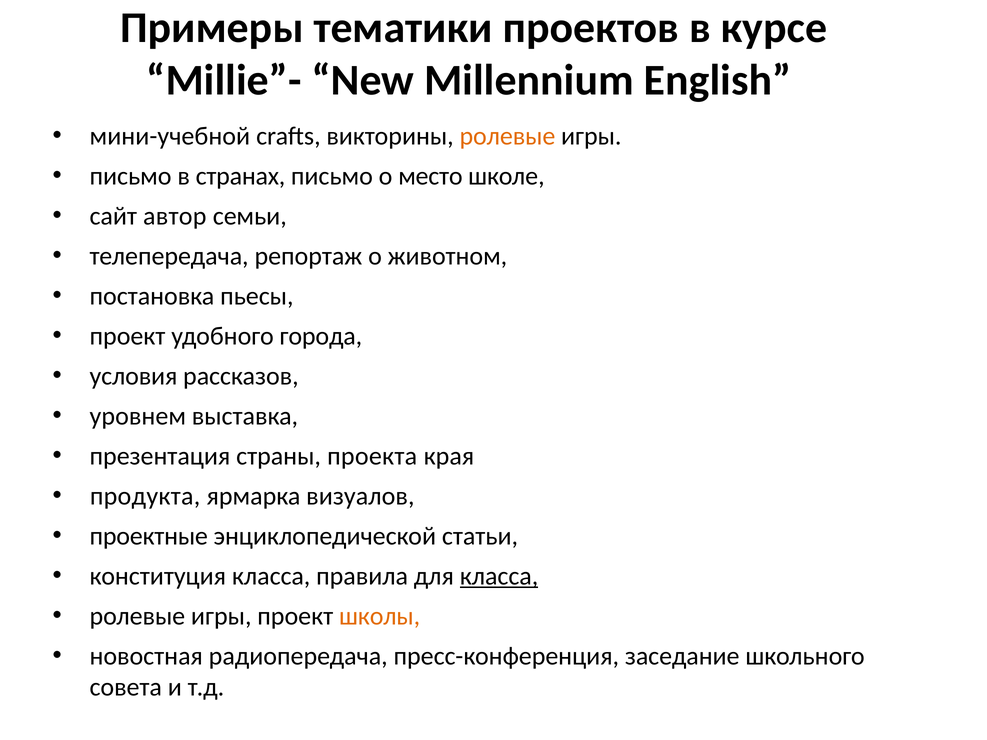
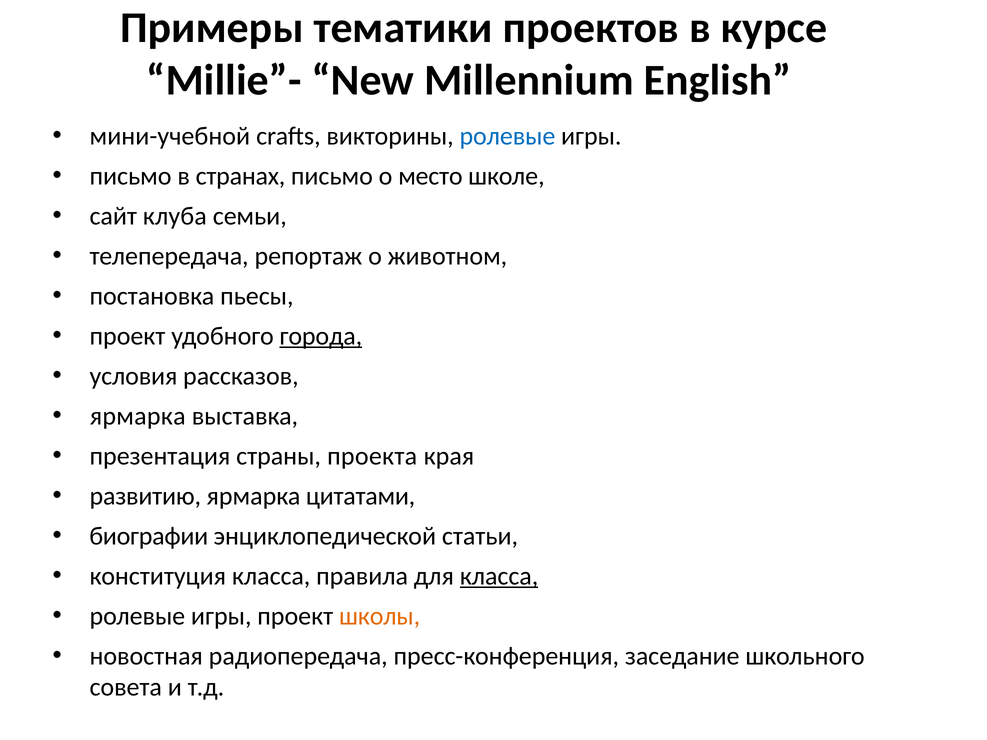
ролевые at (507, 136) colour: orange -> blue
автор: автор -> клуба
города underline: none -> present
уровнем at (138, 416): уровнем -> ярмарка
продукта: продукта -> развитию
визуалов: визуалов -> цитатами
проектные: проектные -> биографии
